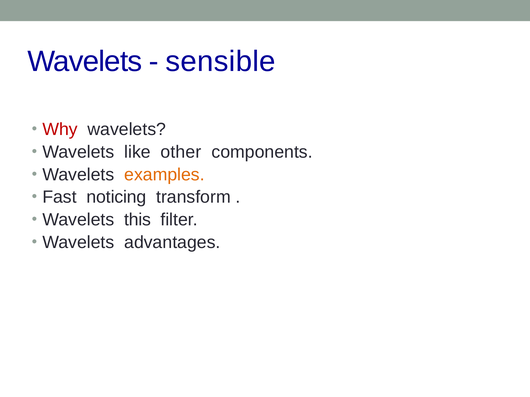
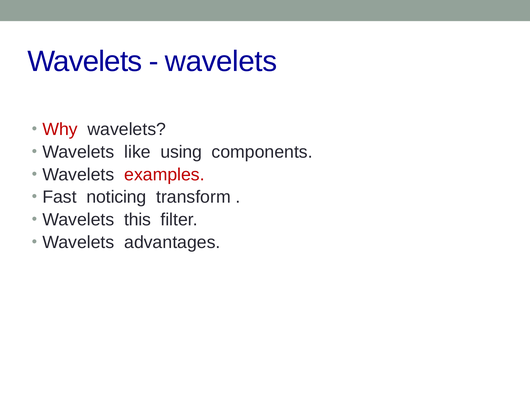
sensible at (221, 62): sensible -> wavelets
other: other -> using
examples colour: orange -> red
